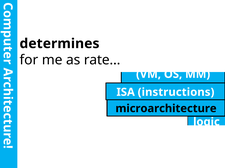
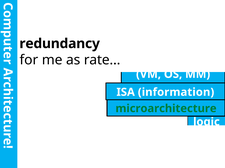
determines: determines -> redundancy
instructions: instructions -> information
microarchitecture colour: black -> green
